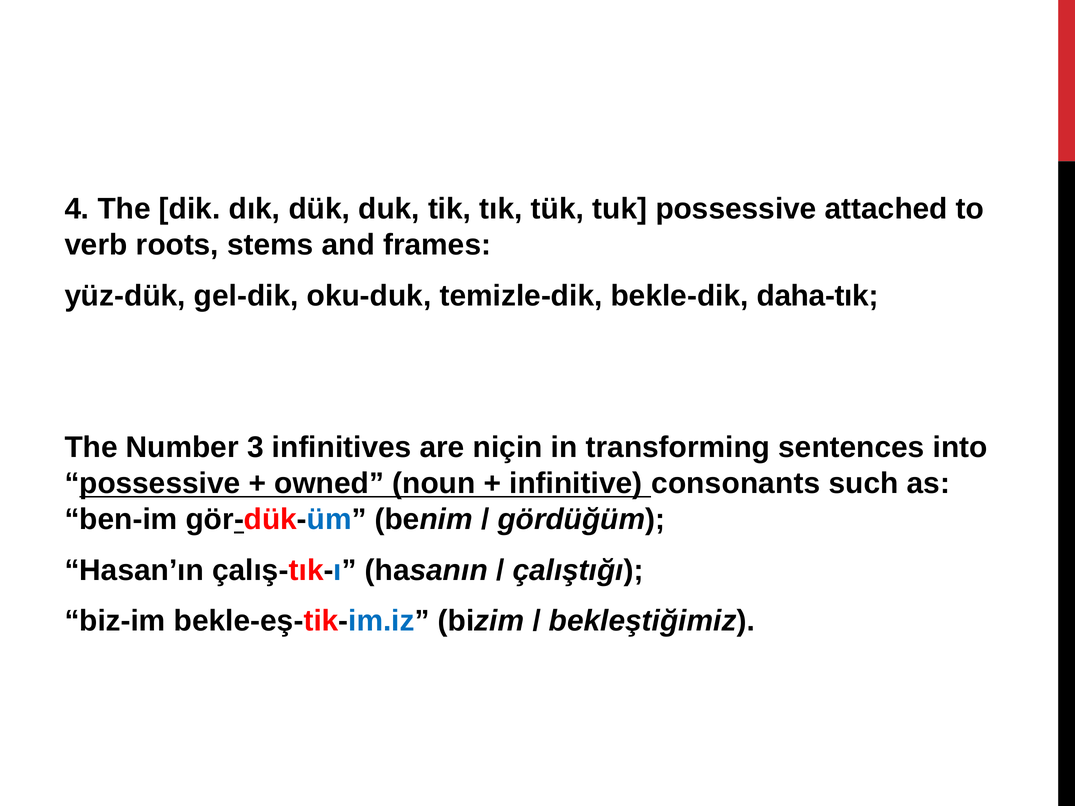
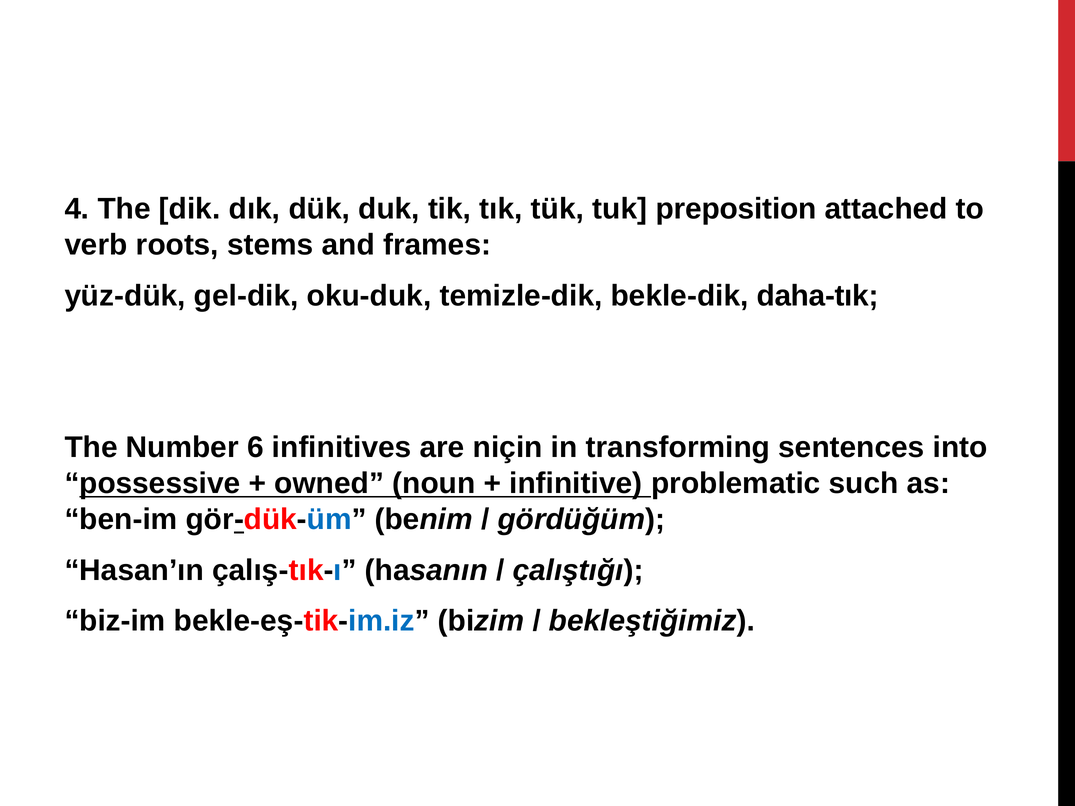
tuk possessive: possessive -> preposition
3: 3 -> 6
consonants: consonants -> problematic
